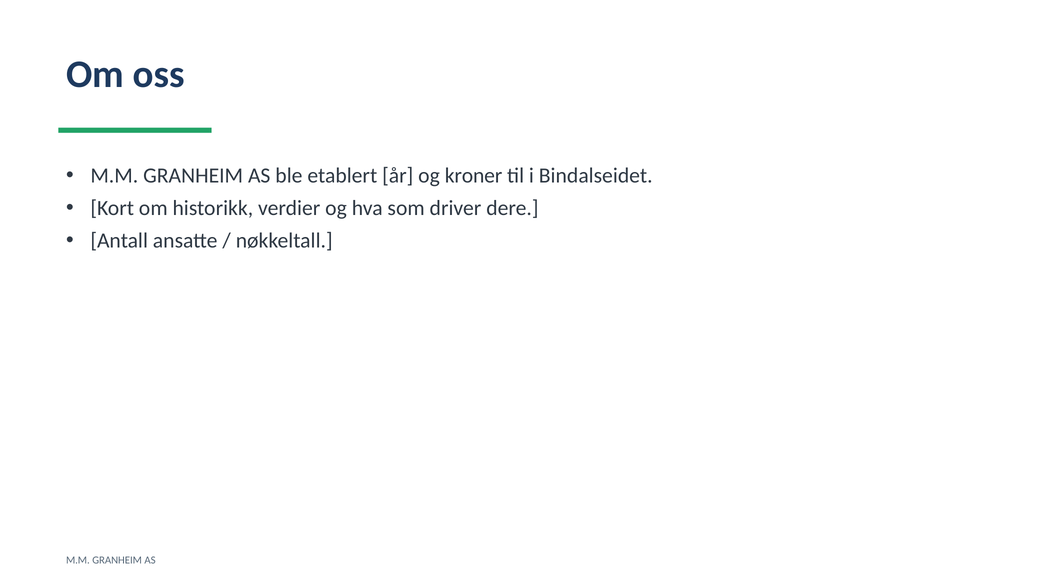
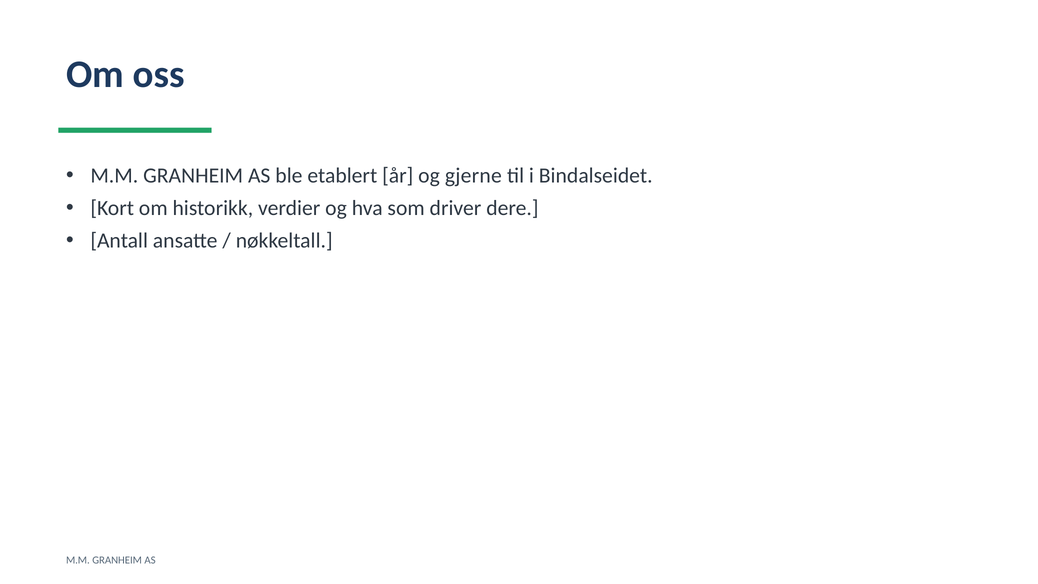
kroner: kroner -> gjerne
